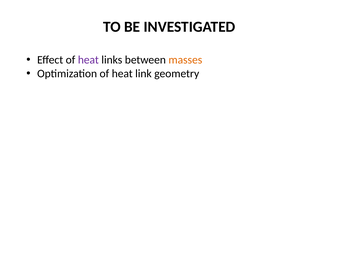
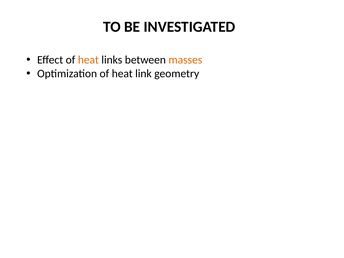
heat at (88, 60) colour: purple -> orange
